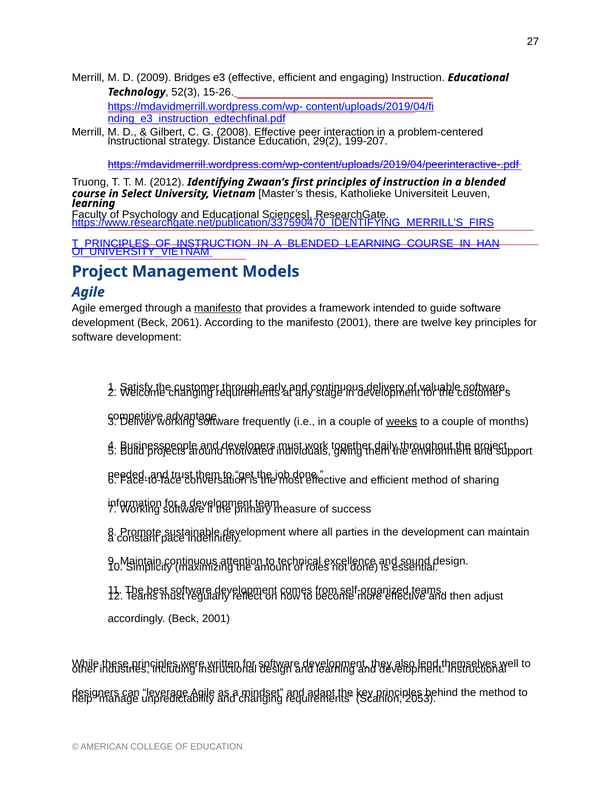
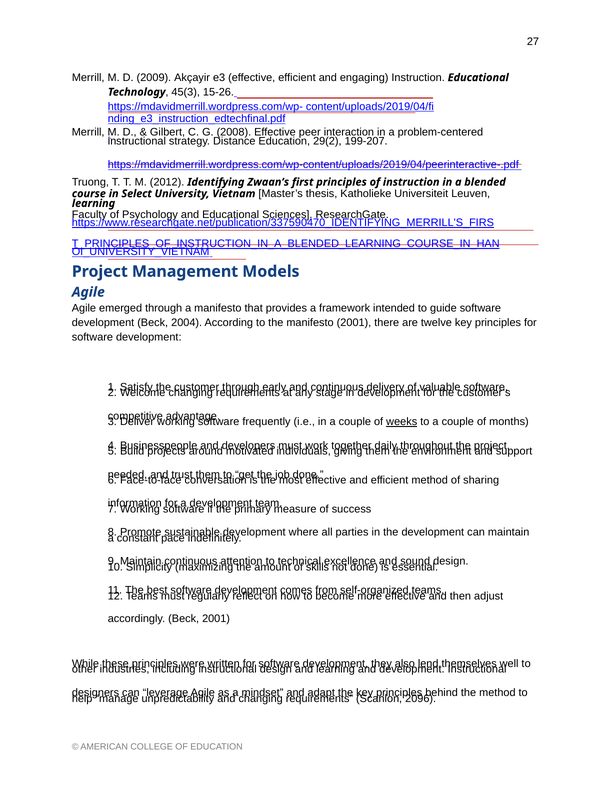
Bridges: Bridges -> Akçayir
52(3: 52(3 -> 45(3
manifesto at (218, 308) underline: present -> none
2061: 2061 -> 2004
roles: roles -> skills
2053: 2053 -> 2096
